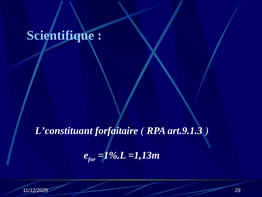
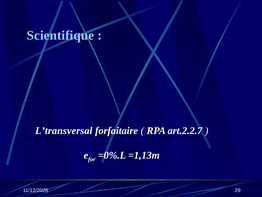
L’constituant: L’constituant -> L’transversal
art.9.1.3: art.9.1.3 -> art.2.2.7
=1%.L: =1%.L -> =0%.L
